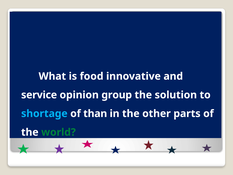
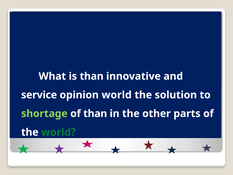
is food: food -> than
opinion group: group -> world
shortage colour: light blue -> light green
